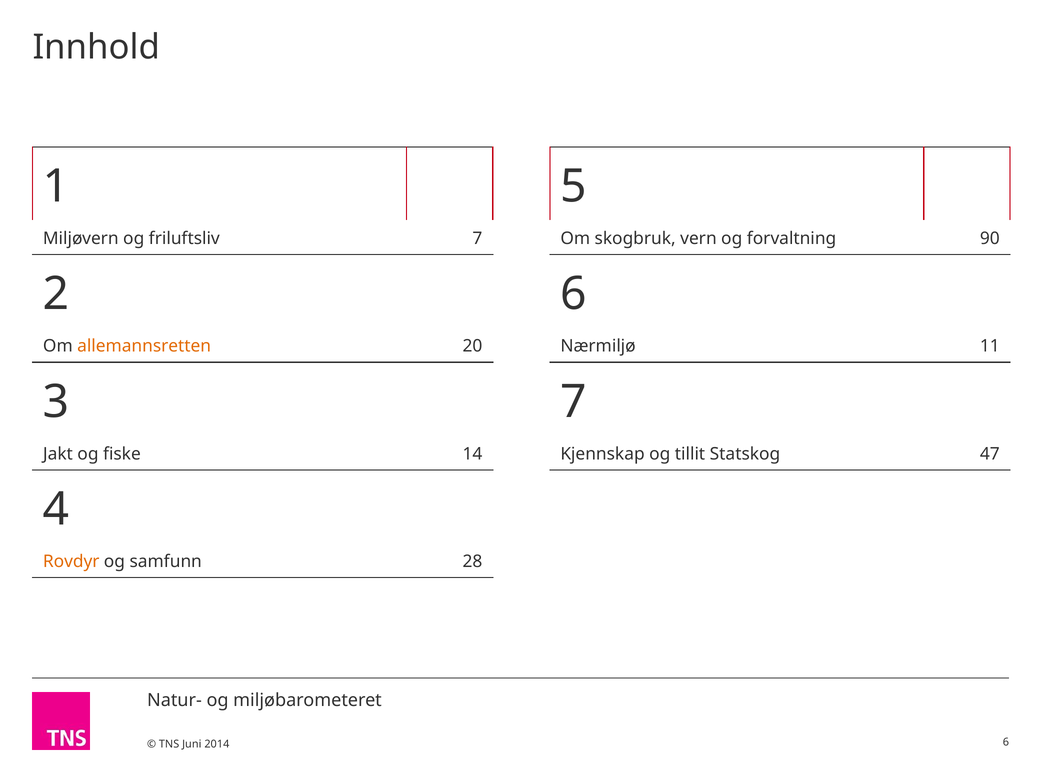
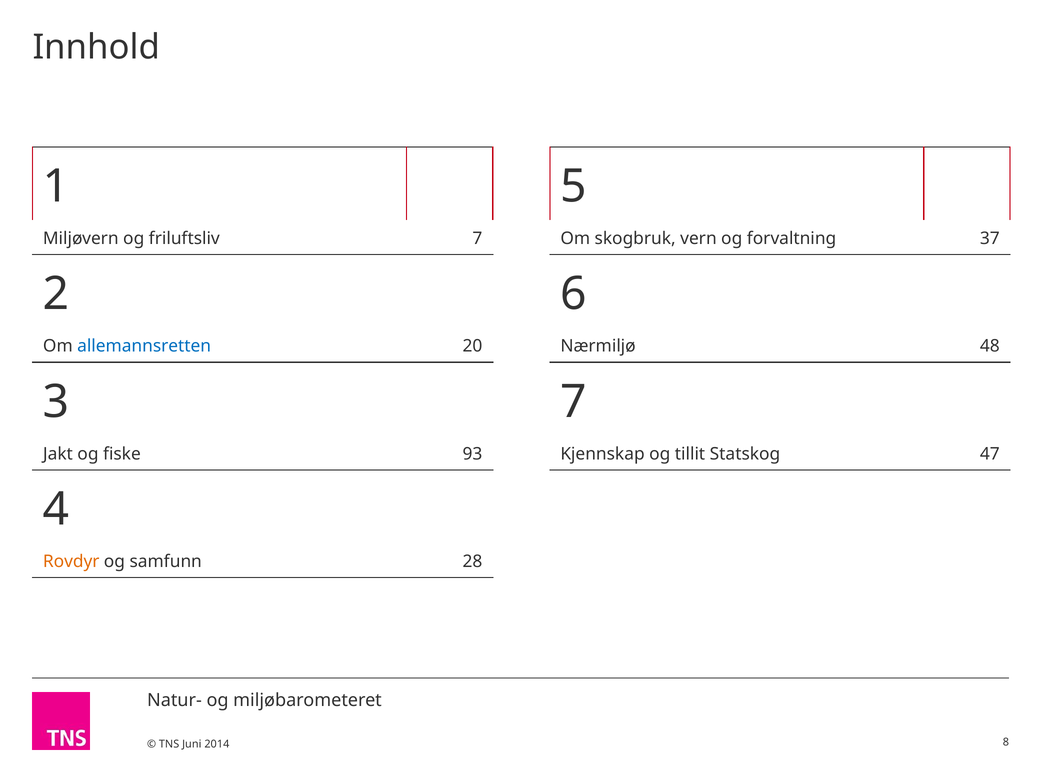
90: 90 -> 37
allemannsretten colour: orange -> blue
11: 11 -> 48
14: 14 -> 93
6 at (1006, 742): 6 -> 8
